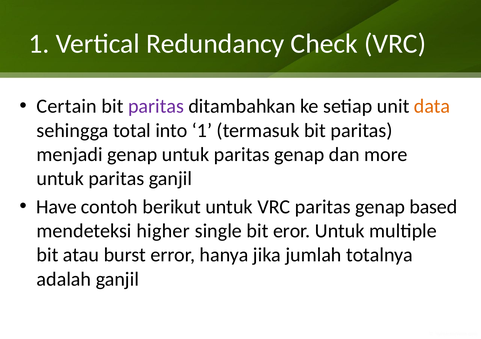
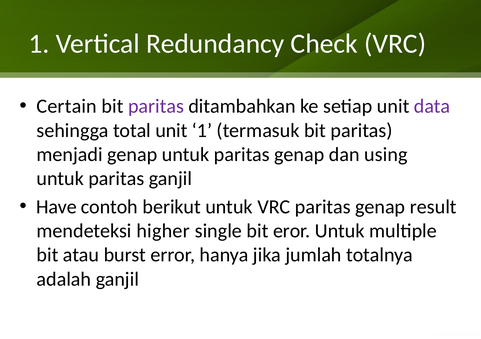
data colour: orange -> purple
total into: into -> unit
more: more -> using
based: based -> result
